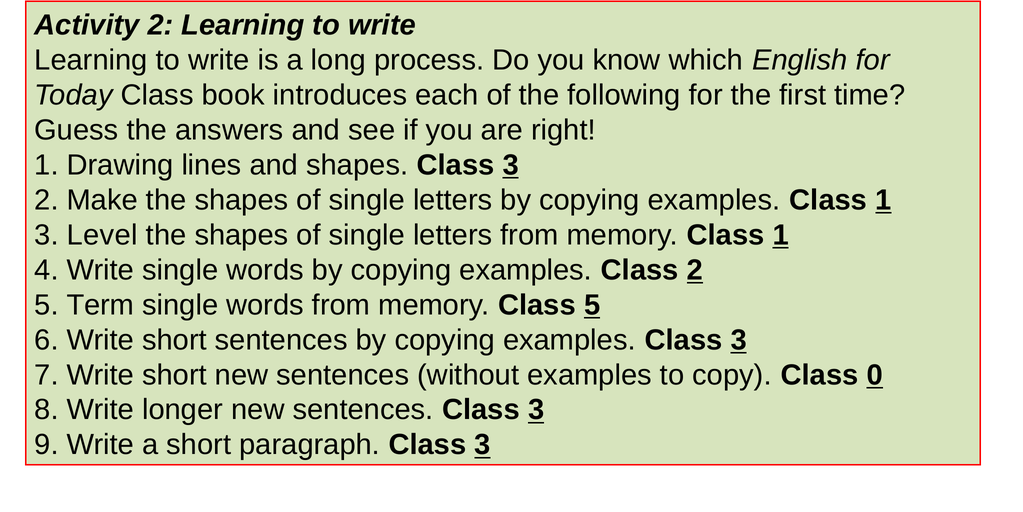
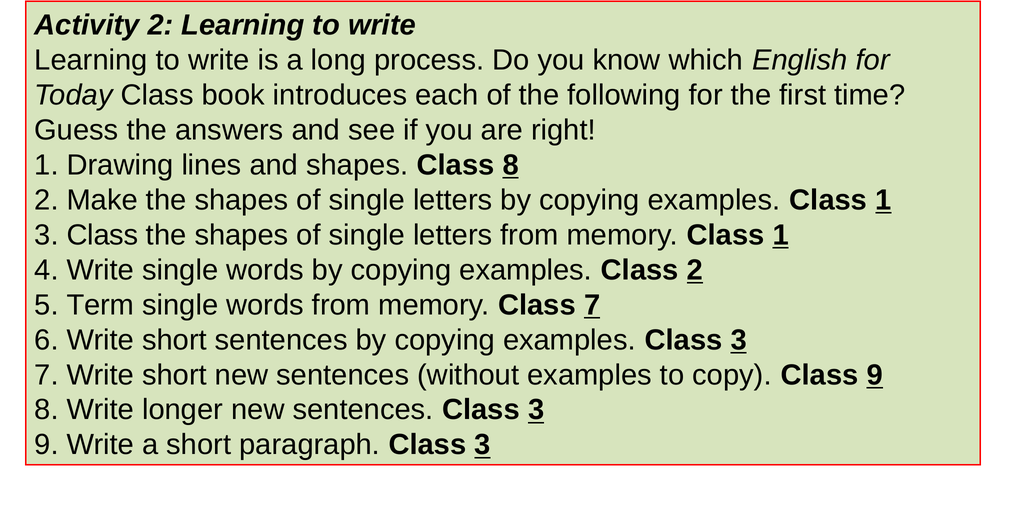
shapes Class 3: 3 -> 8
3 Level: Level -> Class
Class 5: 5 -> 7
Class 0: 0 -> 9
